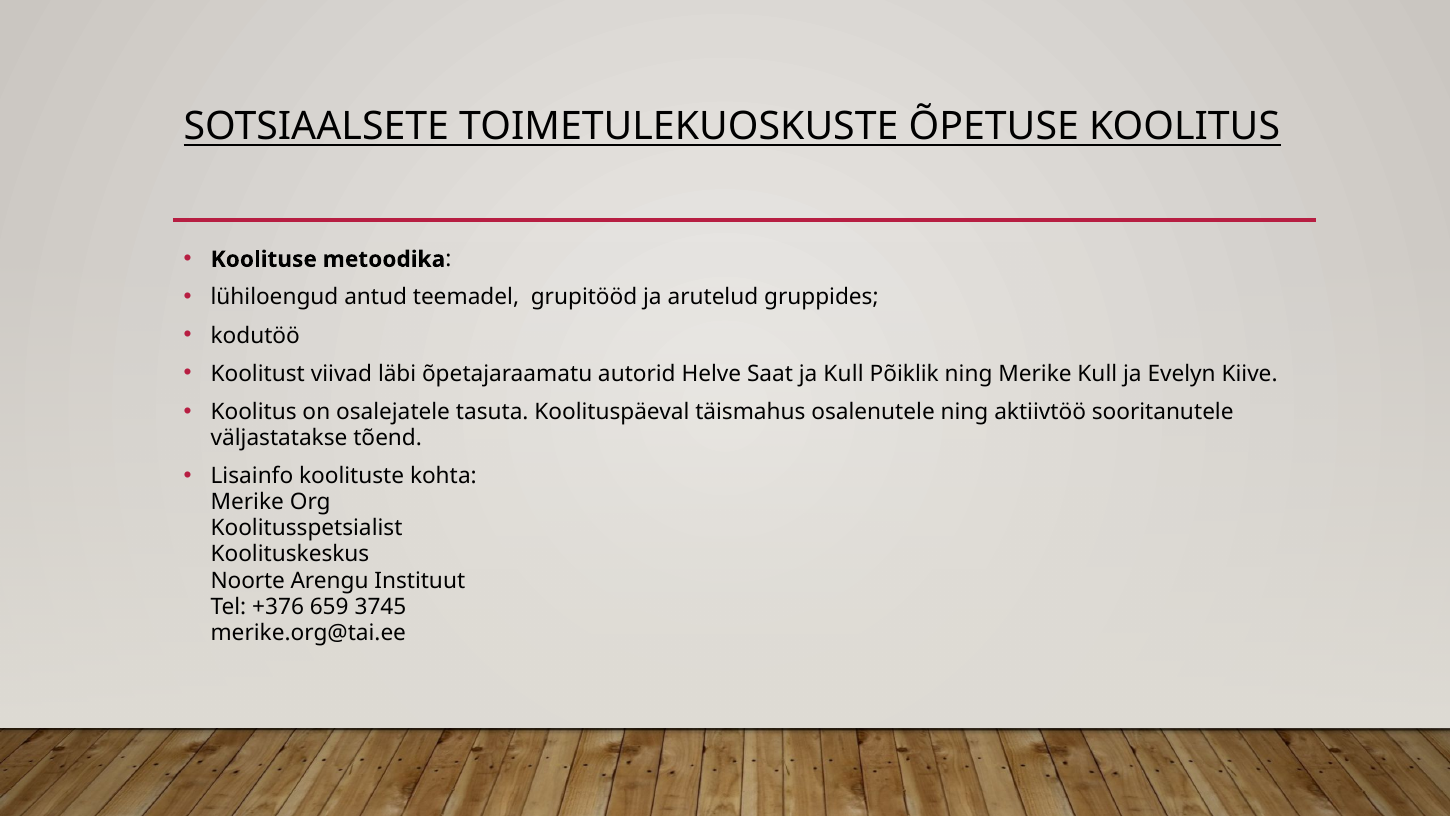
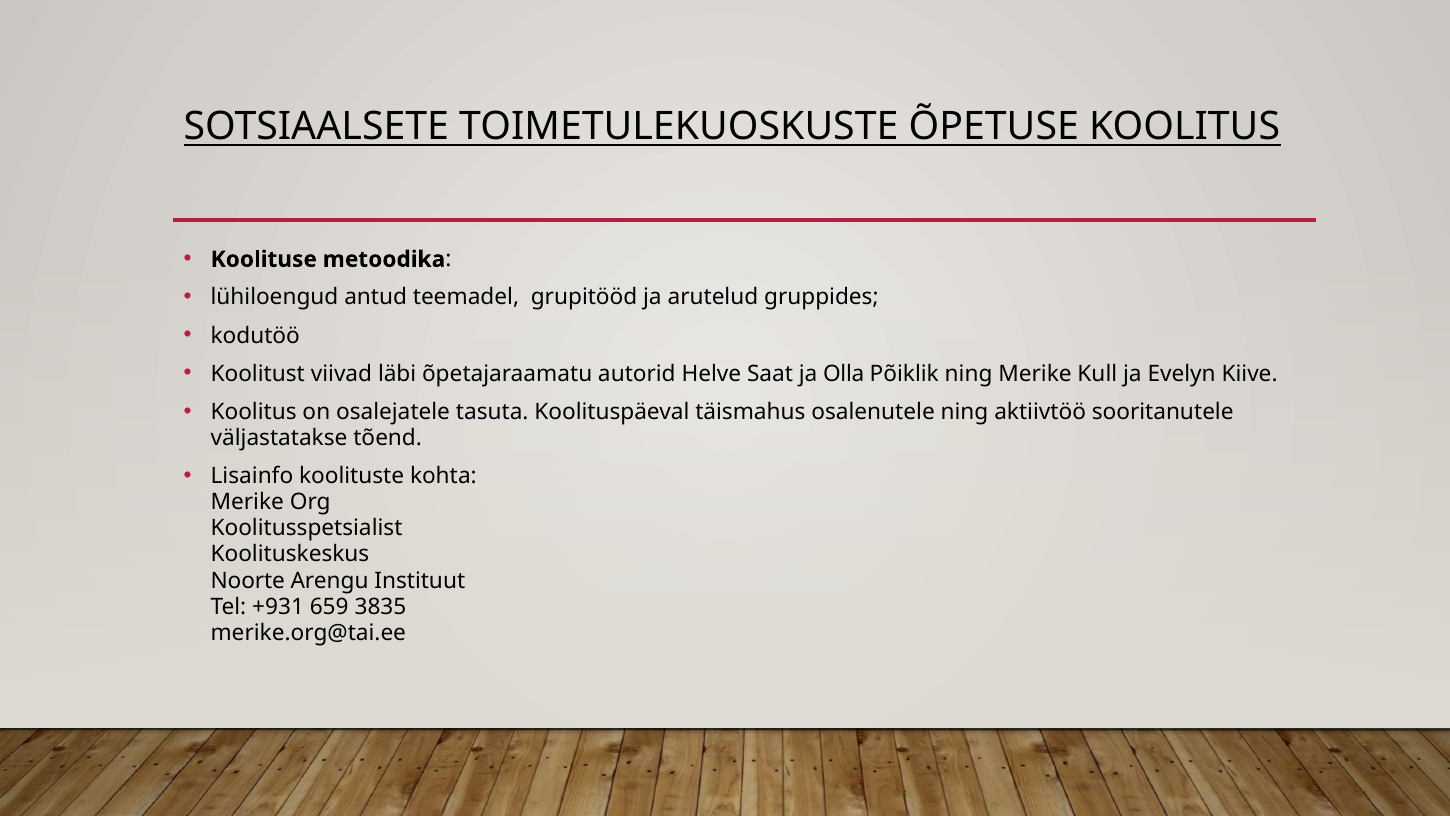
ja Kull: Kull -> Olla
+376: +376 -> +931
3745: 3745 -> 3835
